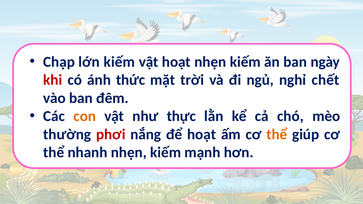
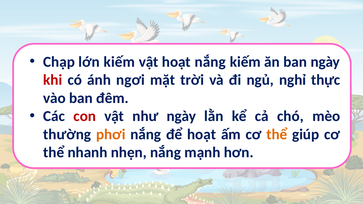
hoạt nhẹn: nhẹn -> nắng
thức: thức -> ngơi
chết: chết -> thực
con colour: orange -> red
như thực: thực -> ngày
phơi colour: red -> orange
nhanh nhẹn kiếm: kiếm -> nắng
